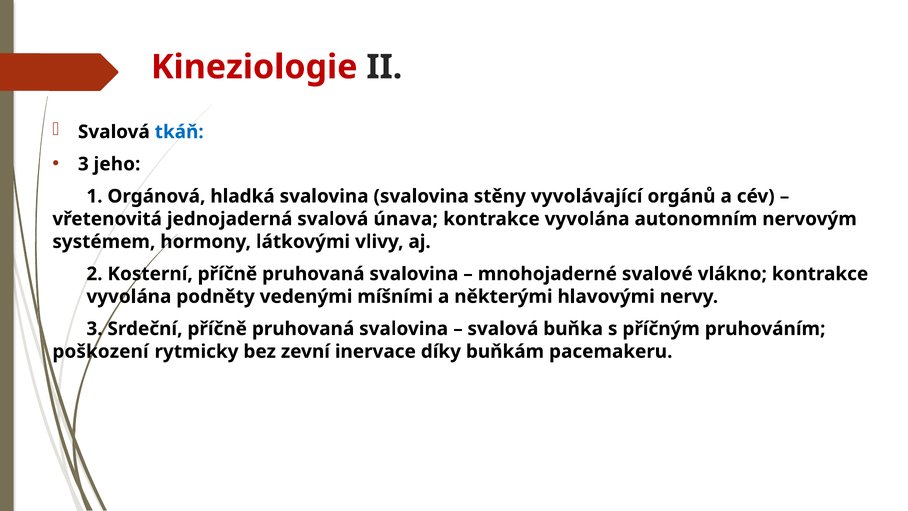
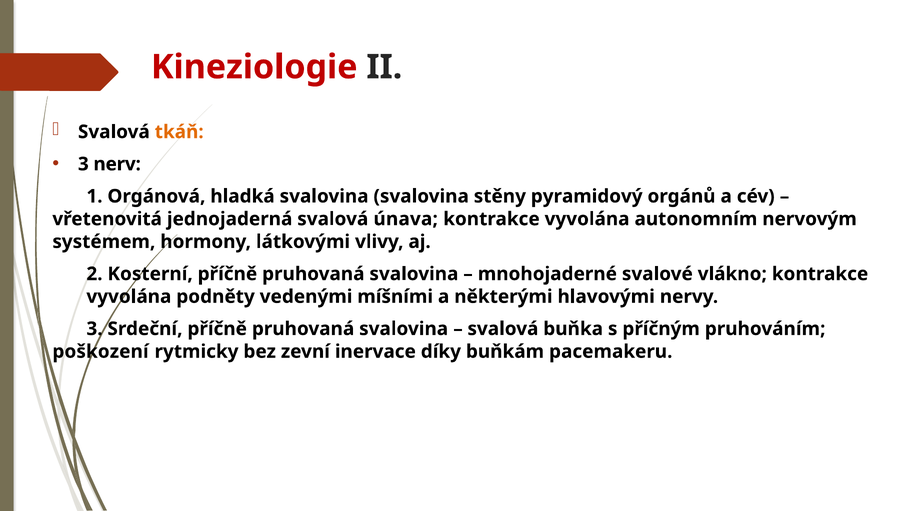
tkáň colour: blue -> orange
jeho: jeho -> nerv
vyvolávající: vyvolávající -> pyramidový
